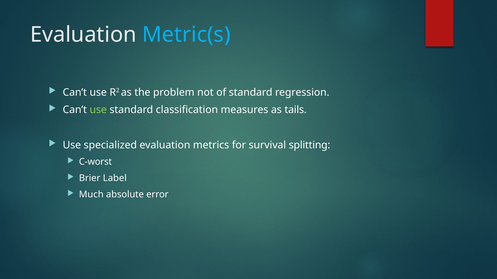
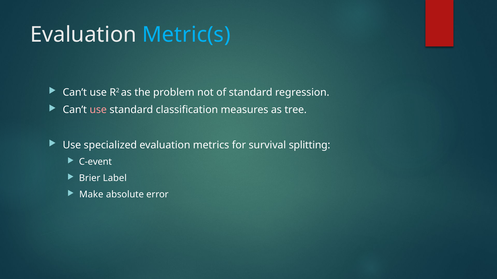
use at (98, 110) colour: light green -> pink
tails: tails -> tree
C-worst: C-worst -> C-event
Much: Much -> Make
